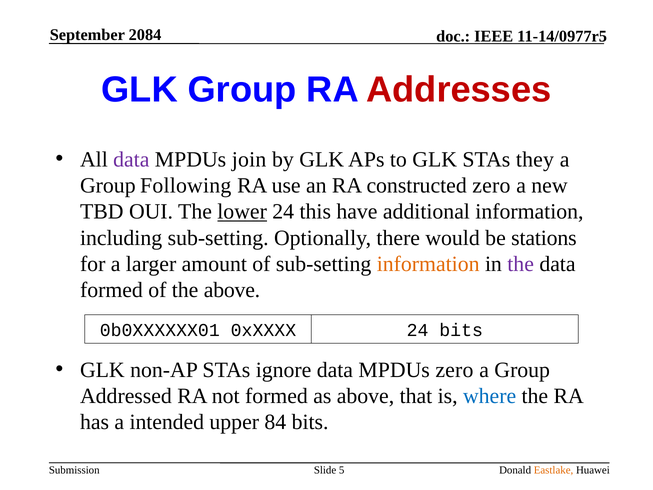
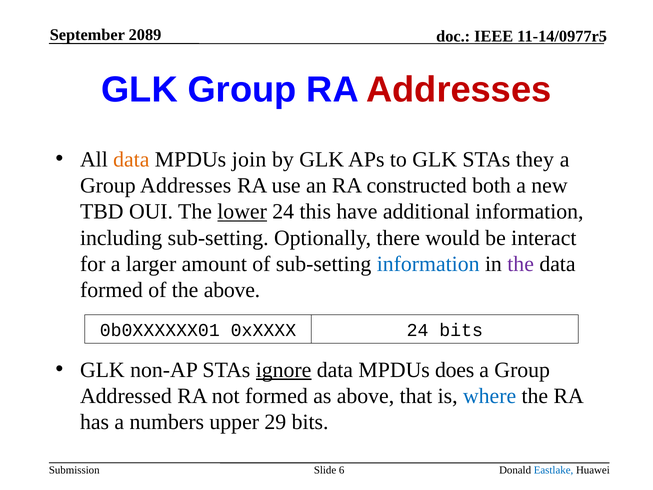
2084: 2084 -> 2089
data at (131, 159) colour: purple -> orange
Group Following: Following -> Addresses
constructed zero: zero -> both
stations: stations -> interact
information at (428, 264) colour: orange -> blue
ignore underline: none -> present
MPDUs zero: zero -> does
intended: intended -> numbers
84: 84 -> 29
5: 5 -> 6
Eastlake colour: orange -> blue
